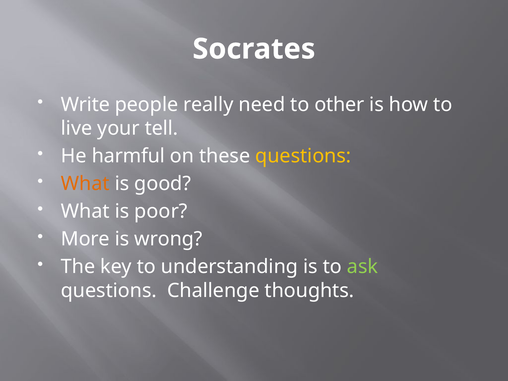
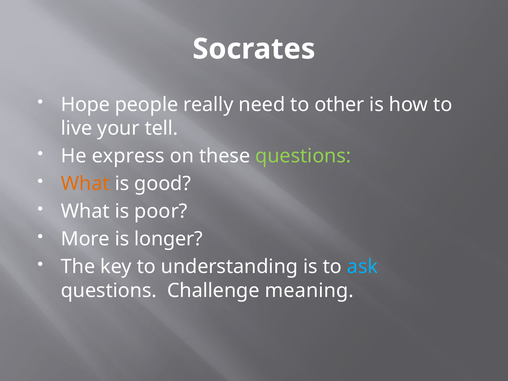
Write: Write -> Hope
harmful: harmful -> express
questions at (303, 156) colour: yellow -> light green
wrong: wrong -> longer
ask colour: light green -> light blue
thoughts: thoughts -> meaning
